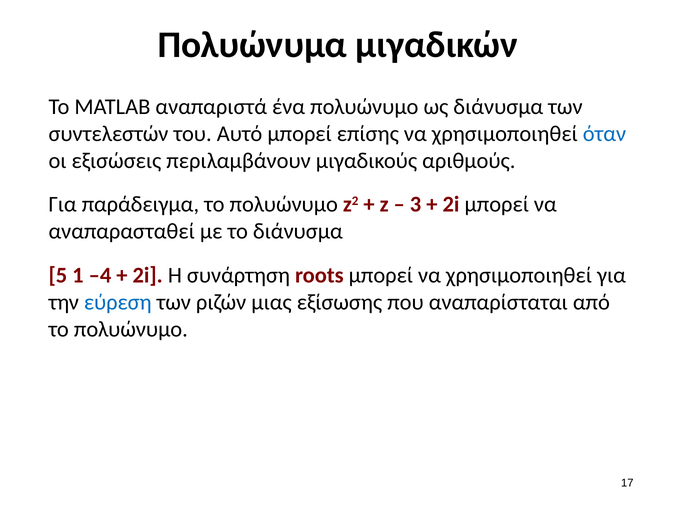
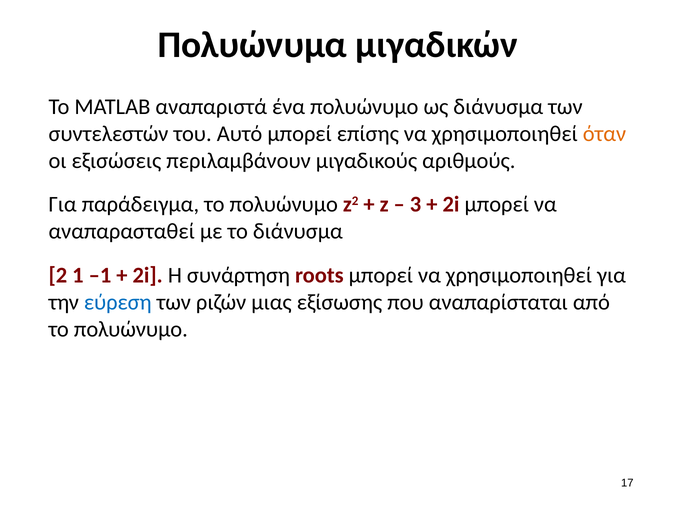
όταν colour: blue -> orange
5: 5 -> 2
–4: –4 -> –1
